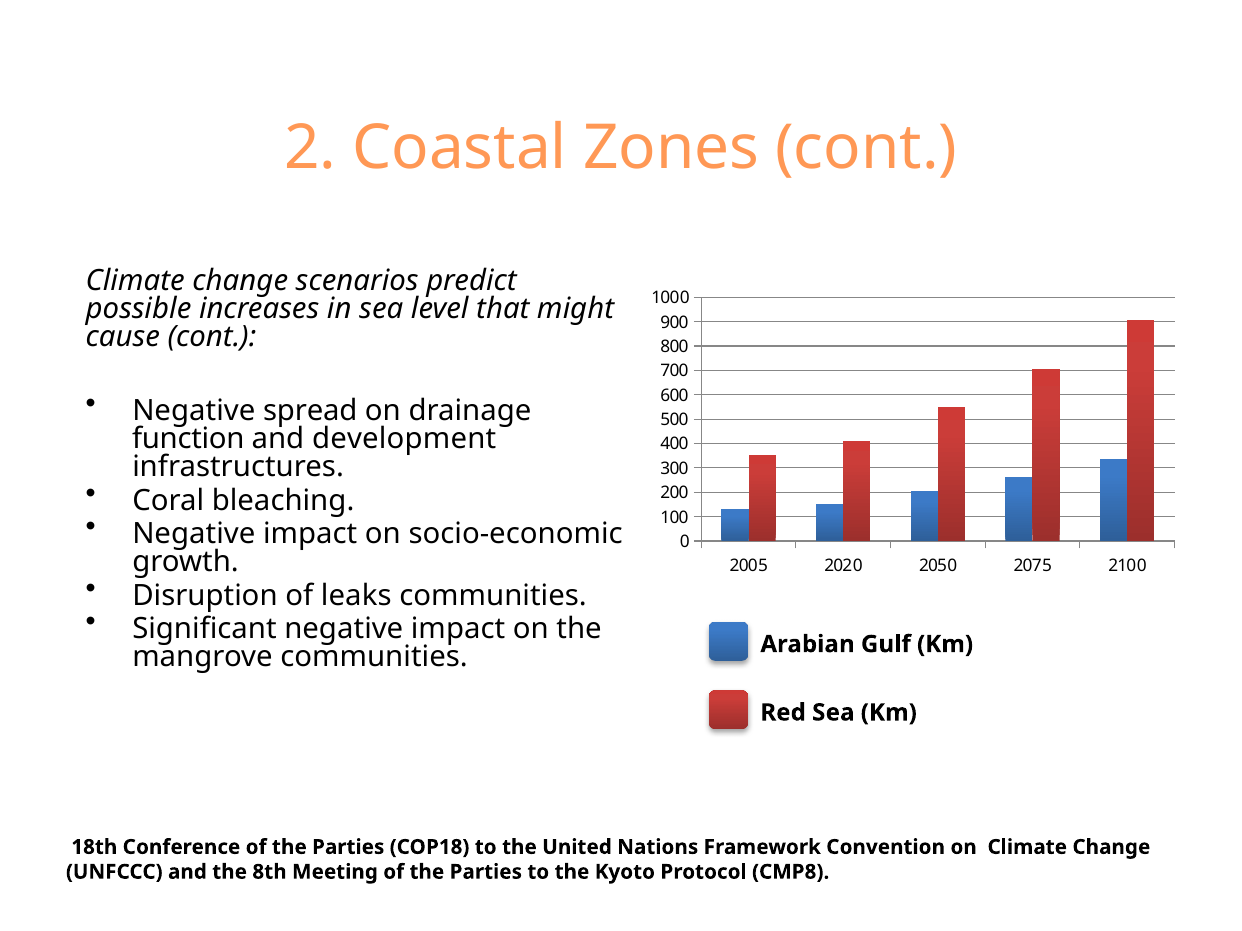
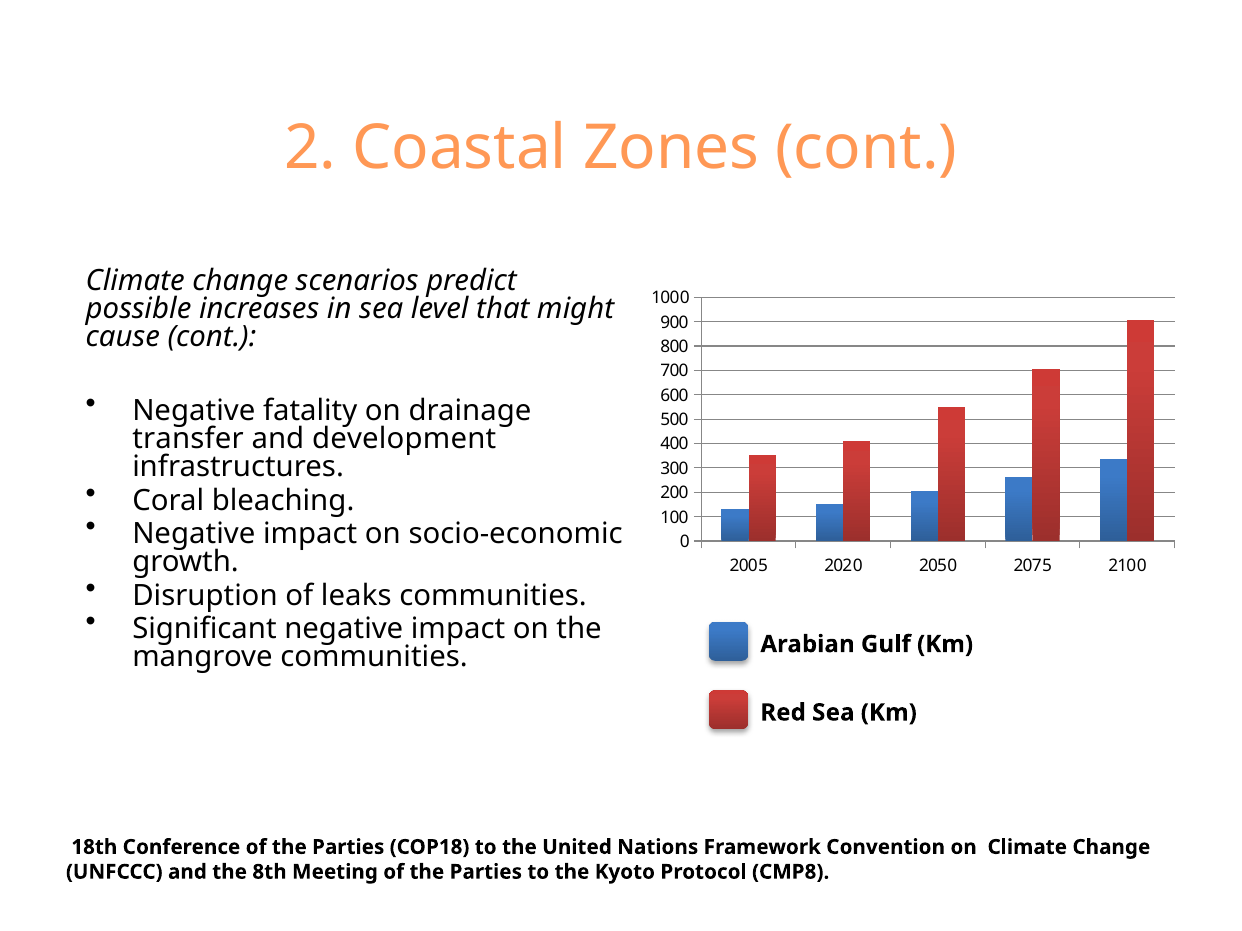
spread: spread -> fatality
function: function -> transfer
